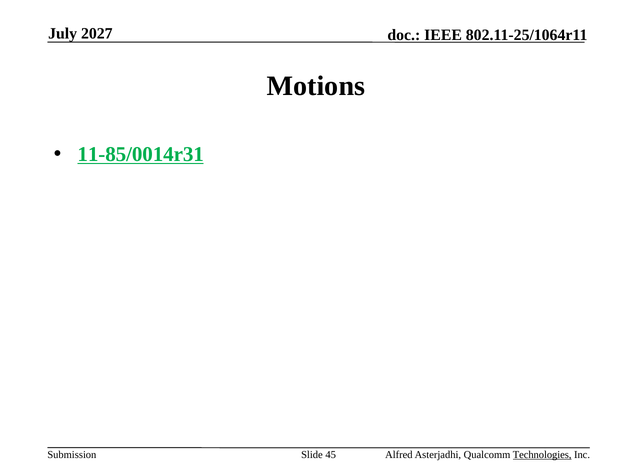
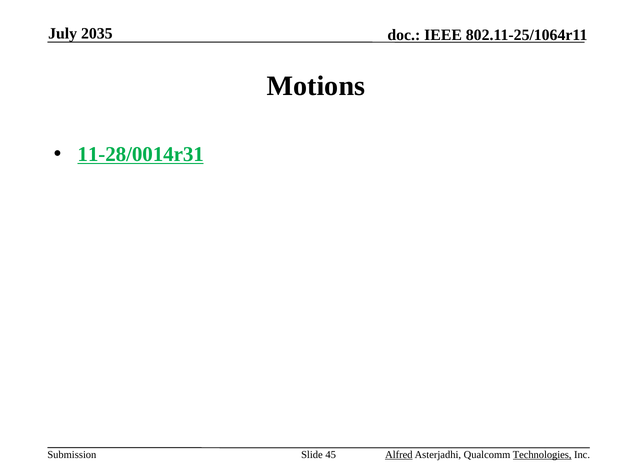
2027: 2027 -> 2035
11-85/0014r31: 11-85/0014r31 -> 11-28/0014r31
Alfred underline: none -> present
